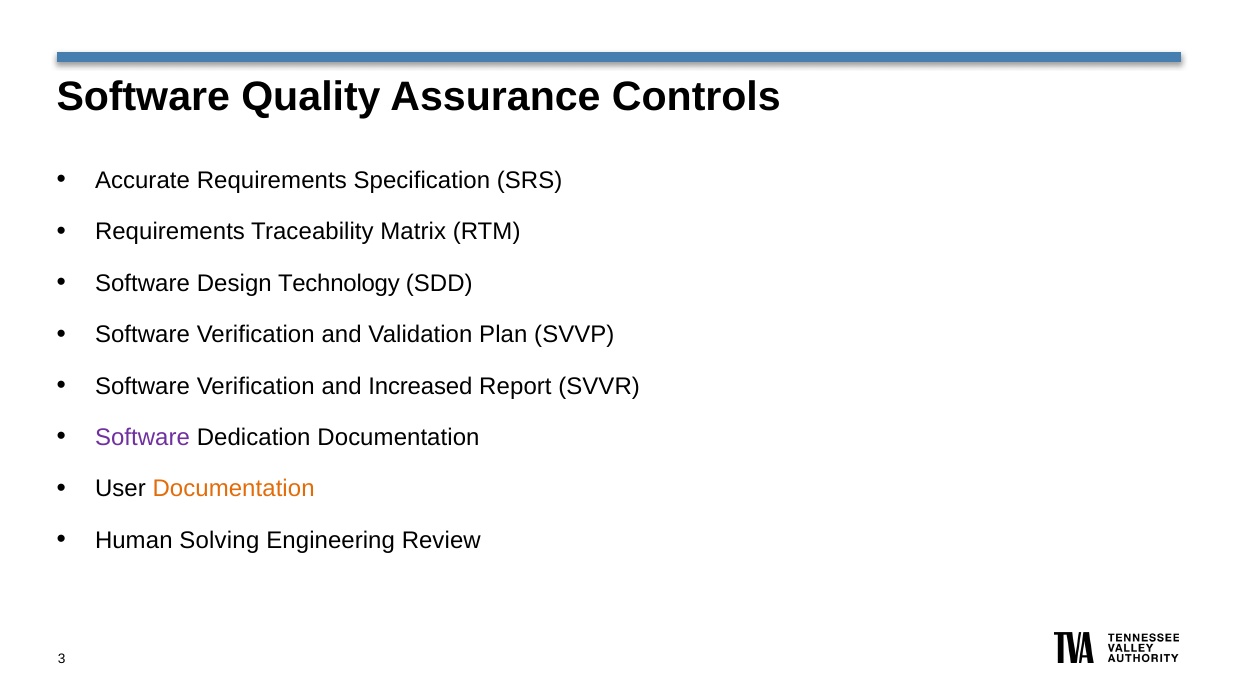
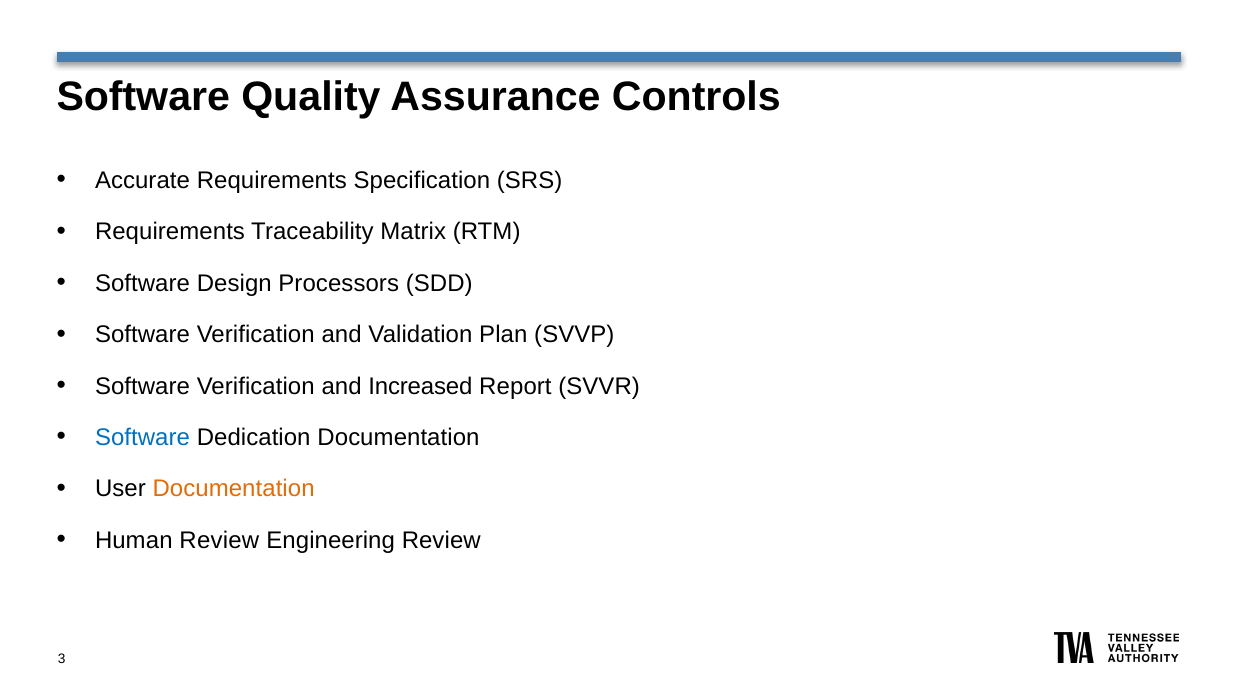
Technology: Technology -> Processors
Software at (142, 437) colour: purple -> blue
Human Solving: Solving -> Review
